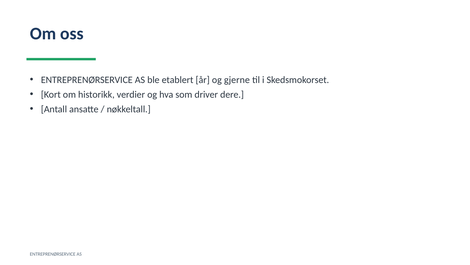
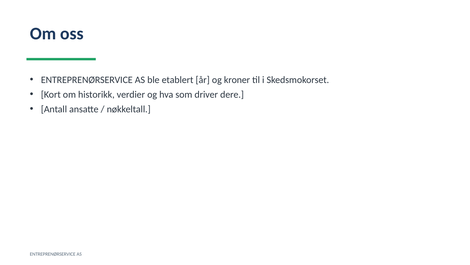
gjerne: gjerne -> kroner
